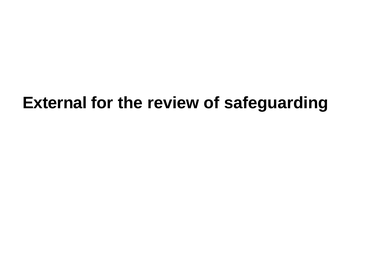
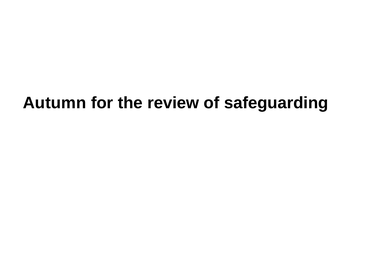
External: External -> Autumn
